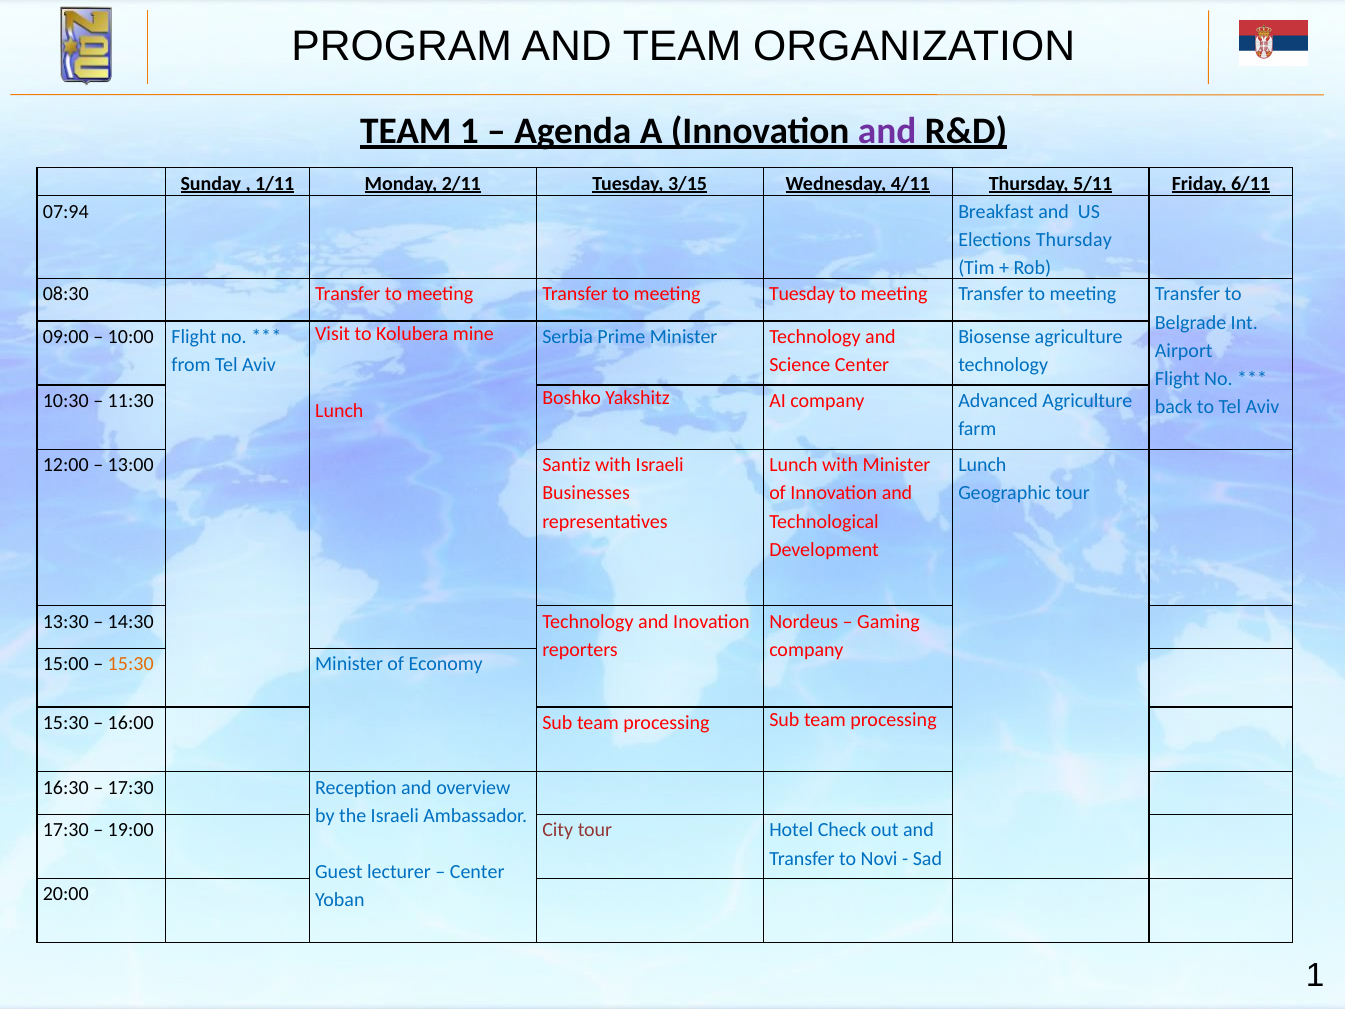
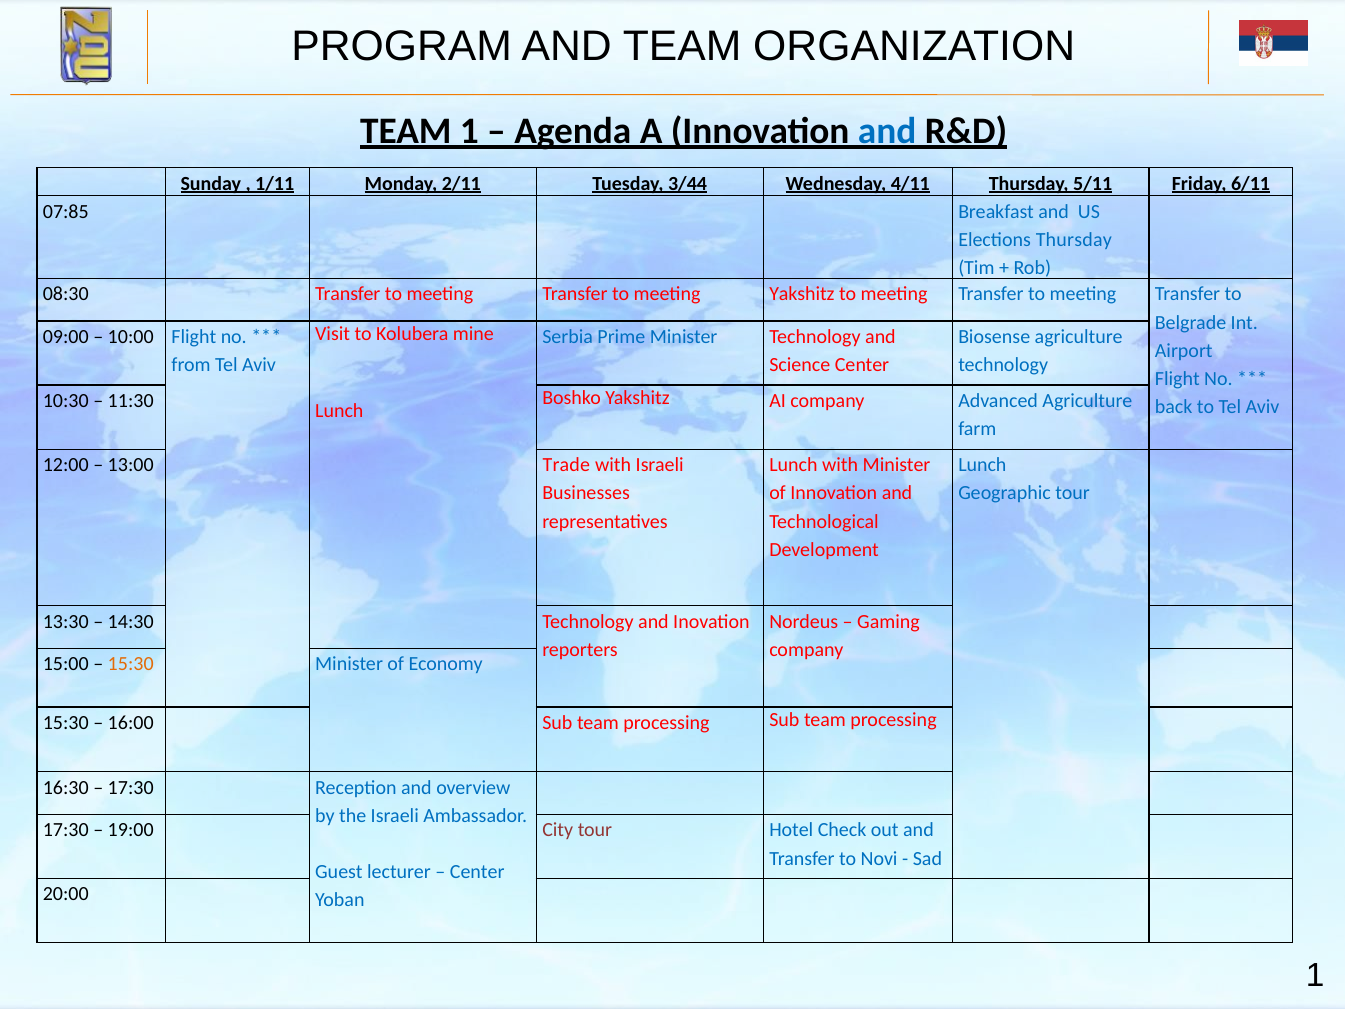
and at (887, 131) colour: purple -> blue
3/15: 3/15 -> 3/44
07:94: 07:94 -> 07:85
meeting Tuesday: Tuesday -> Yakshitz
Santiz: Santiz -> Trade
